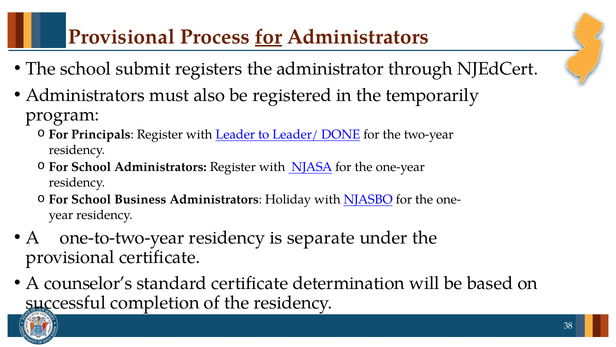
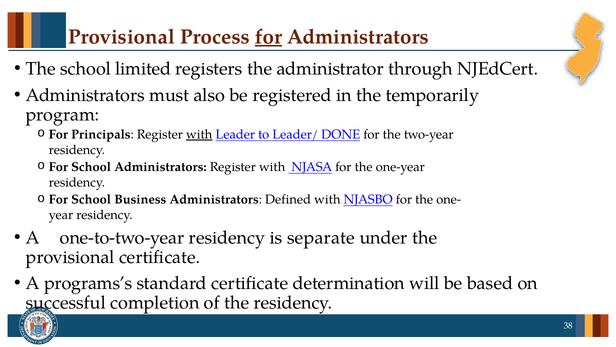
submit: submit -> limited
with at (199, 134) underline: none -> present
Holiday: Holiday -> Defined
counselor’s: counselor’s -> programs’s
